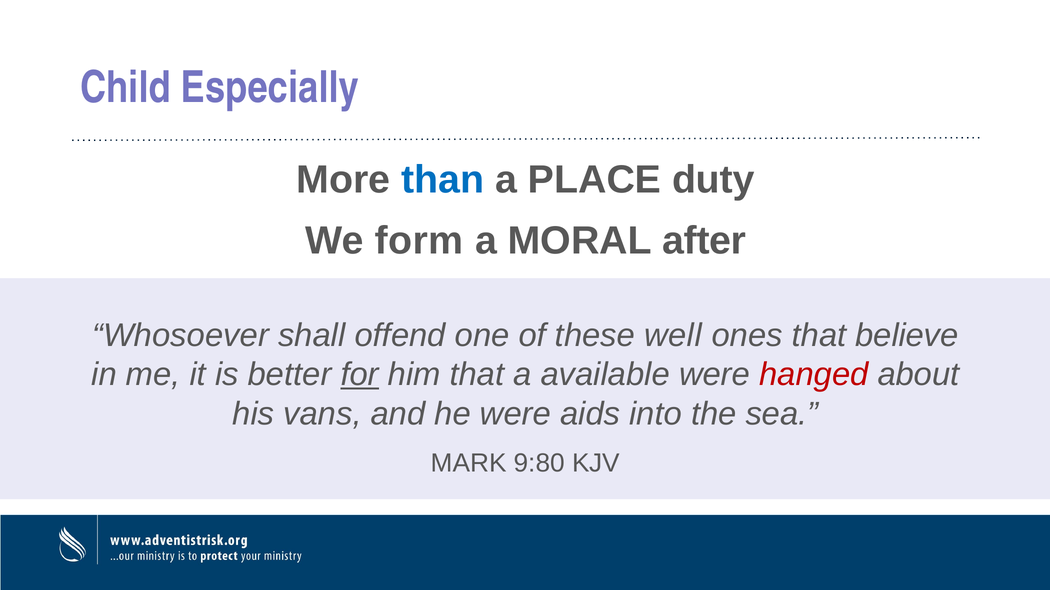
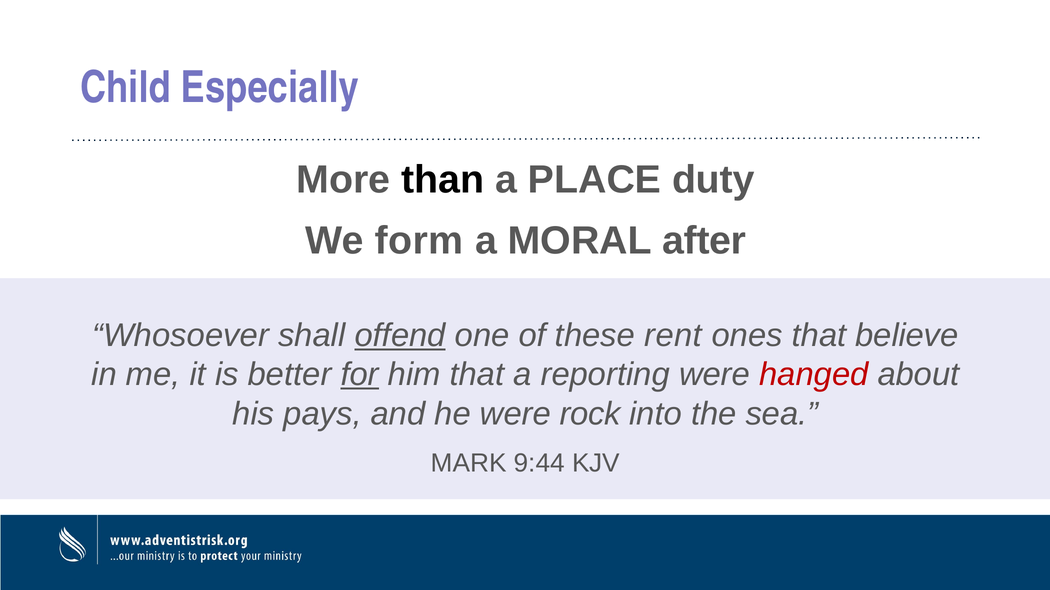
than colour: blue -> black
offend underline: none -> present
well: well -> rent
available: available -> reporting
vans: vans -> pays
aids: aids -> rock
9:80: 9:80 -> 9:44
